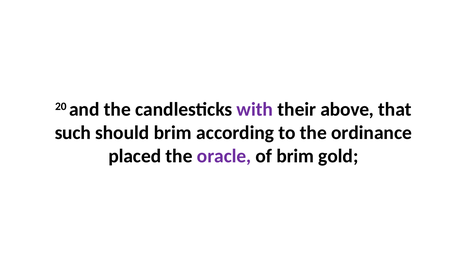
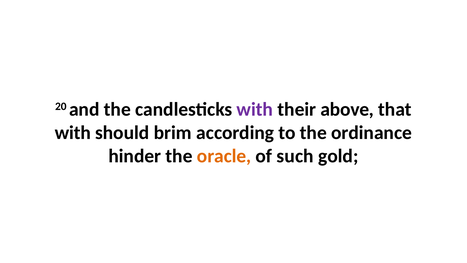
such at (73, 133): such -> with
placed: placed -> hinder
oracle colour: purple -> orange
of brim: brim -> such
